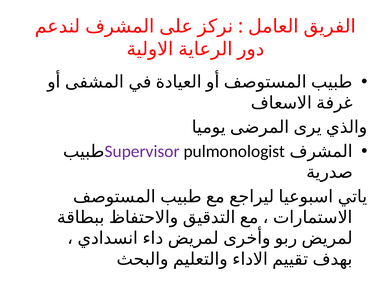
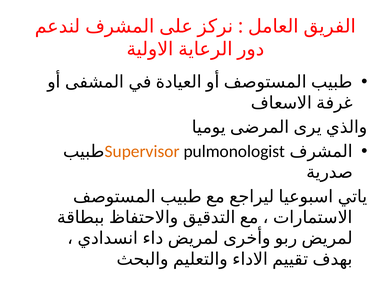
Supervisor colour: purple -> orange
